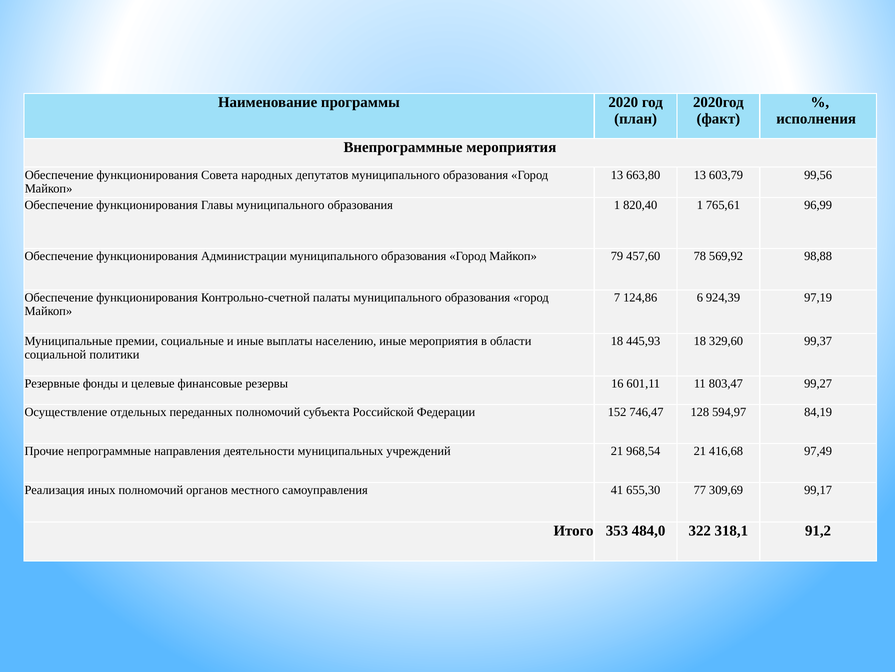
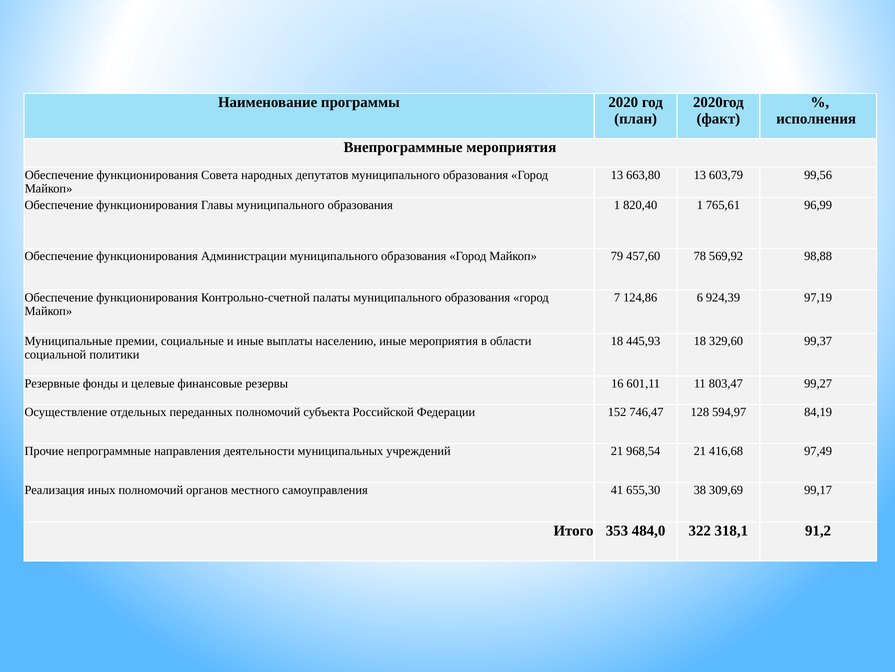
77: 77 -> 38
